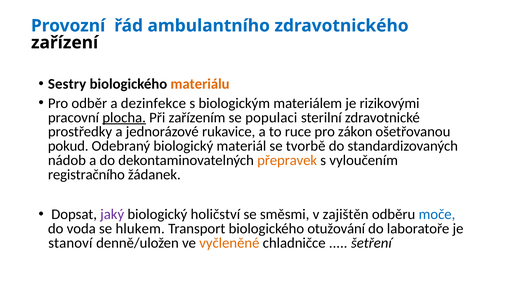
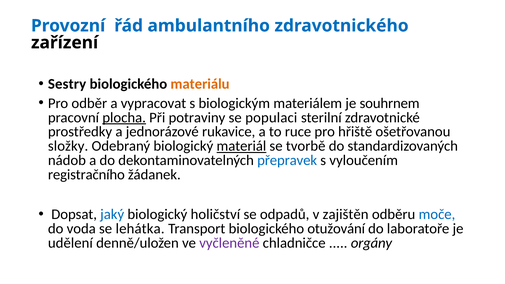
dezinfekce: dezinfekce -> vypracovat
rizikovými: rizikovými -> souhrnem
zařízením: zařízením -> potraviny
zákon: zákon -> hřiště
pokud: pokud -> složky
materiál underline: none -> present
přepravek colour: orange -> blue
jaký colour: purple -> blue
směsmi: směsmi -> odpadů
hlukem: hlukem -> lehátka
stanoví: stanoví -> udělení
vyčleněné colour: orange -> purple
šetření: šetření -> orgány
